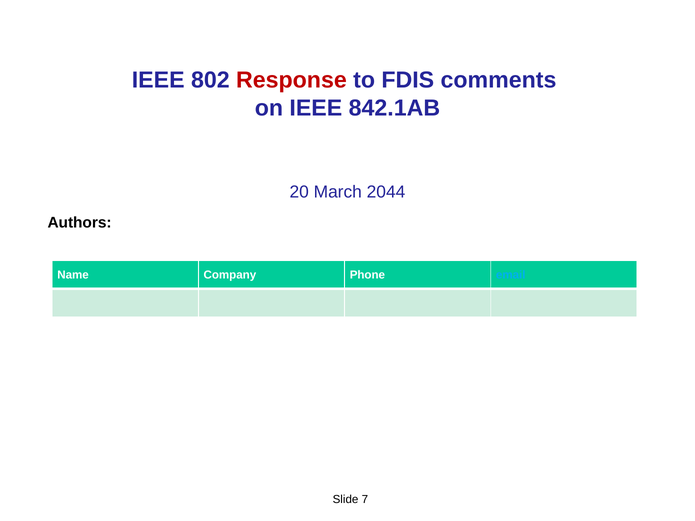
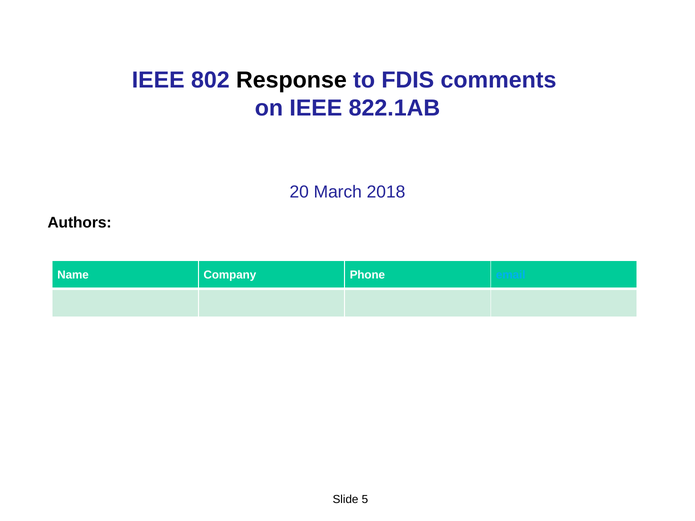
Response colour: red -> black
842.1AB: 842.1AB -> 822.1AB
2044: 2044 -> 2018
7: 7 -> 5
